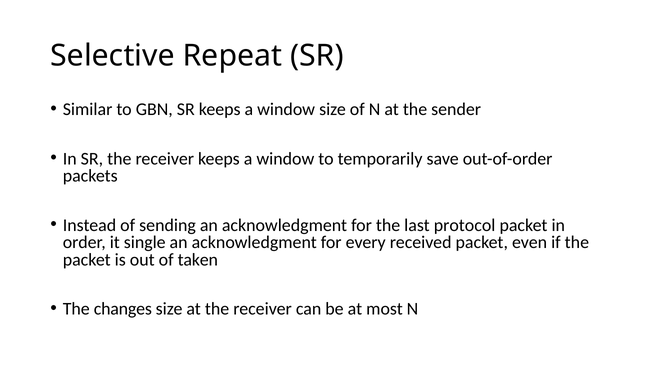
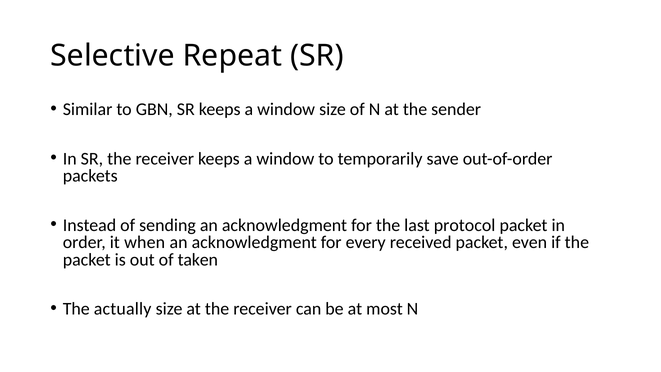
single: single -> when
changes: changes -> actually
